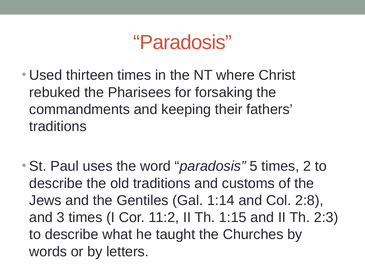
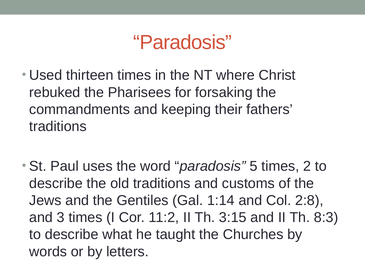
1:15: 1:15 -> 3:15
2:3: 2:3 -> 8:3
